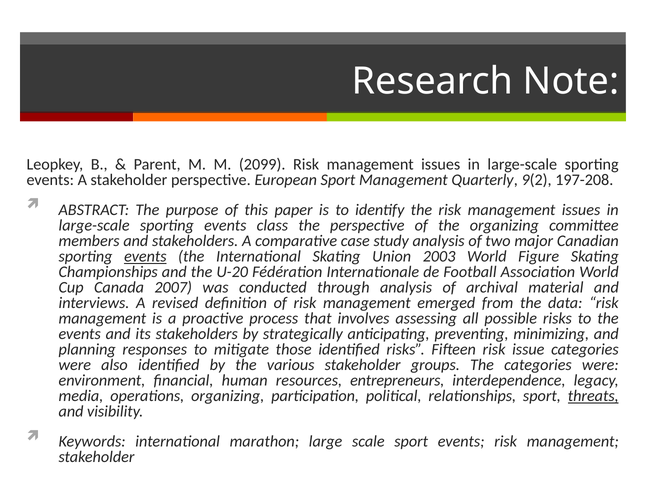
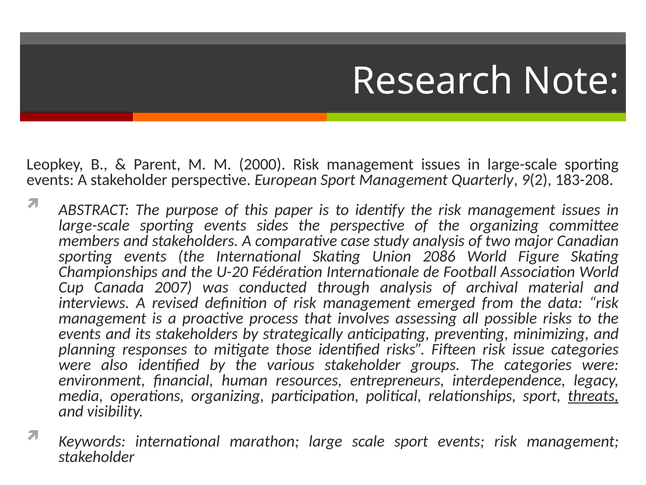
2099: 2099 -> 2000
197-208: 197-208 -> 183-208
class: class -> sides
events at (145, 256) underline: present -> none
2003: 2003 -> 2086
